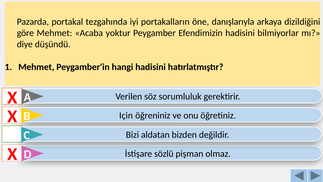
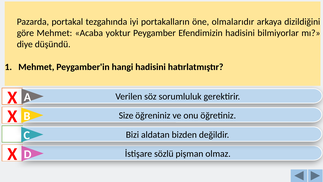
danışlarıyla: danışlarıyla -> olmalarıdır
Için: Için -> Size
